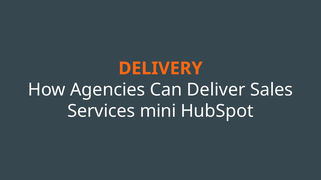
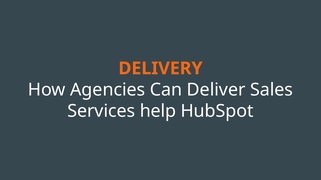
mini: mini -> help
